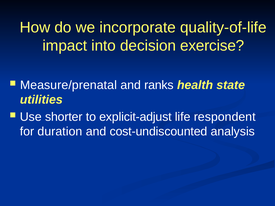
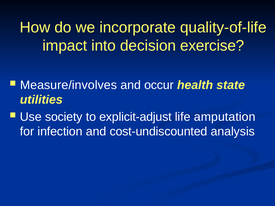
Measure/prenatal: Measure/prenatal -> Measure/involves
ranks: ranks -> occur
shorter: shorter -> society
respondent: respondent -> amputation
duration: duration -> infection
